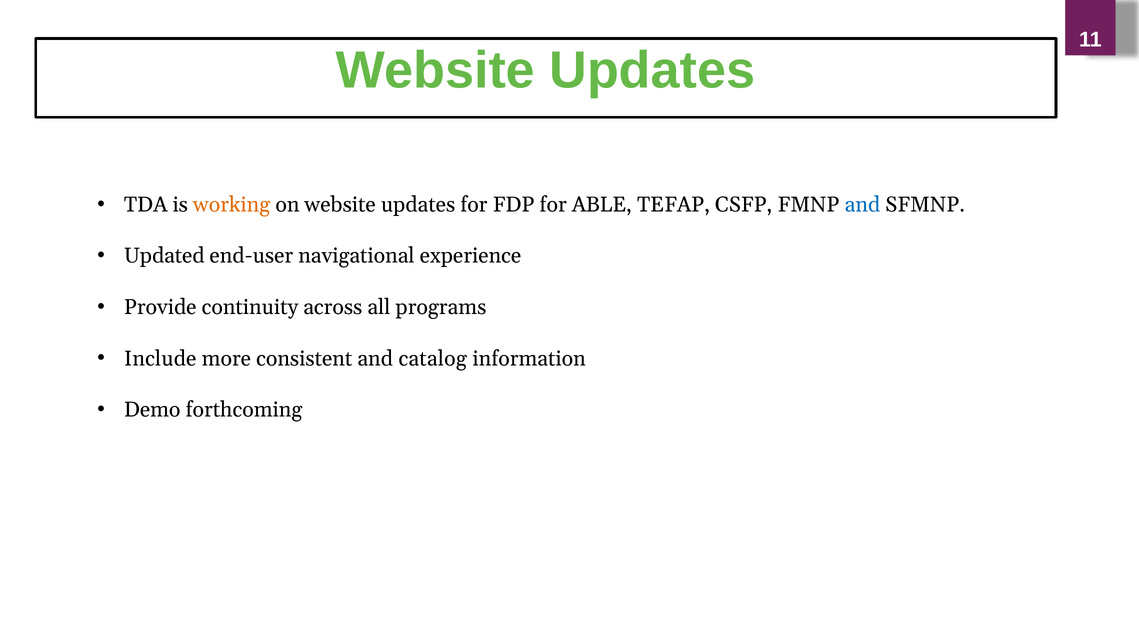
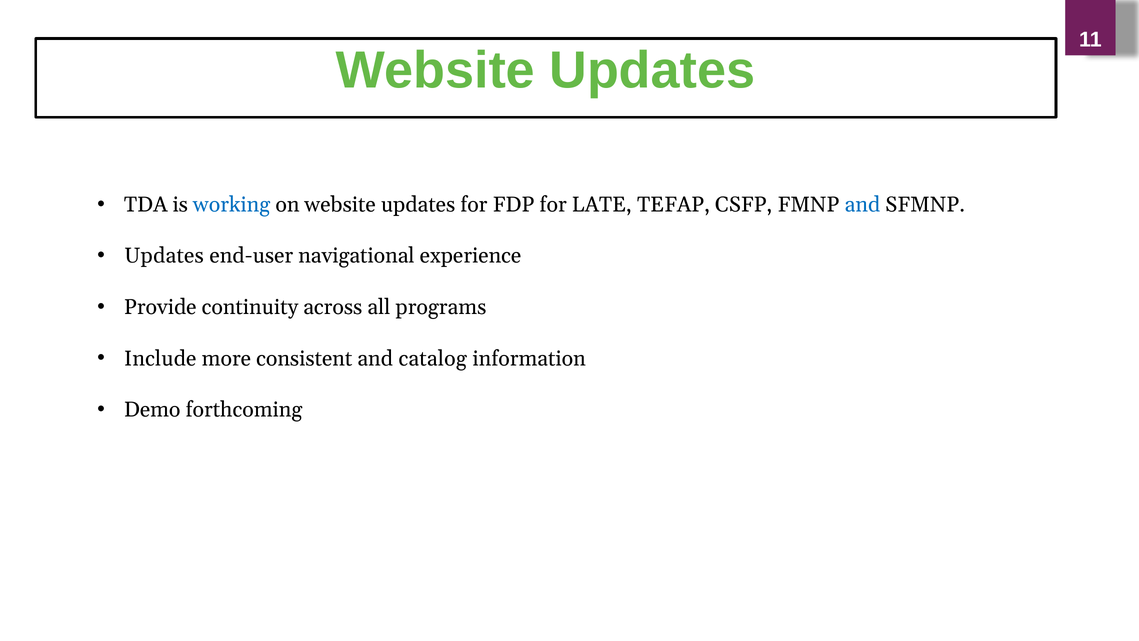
working colour: orange -> blue
ABLE: ABLE -> LATE
Updated at (164, 256): Updated -> Updates
